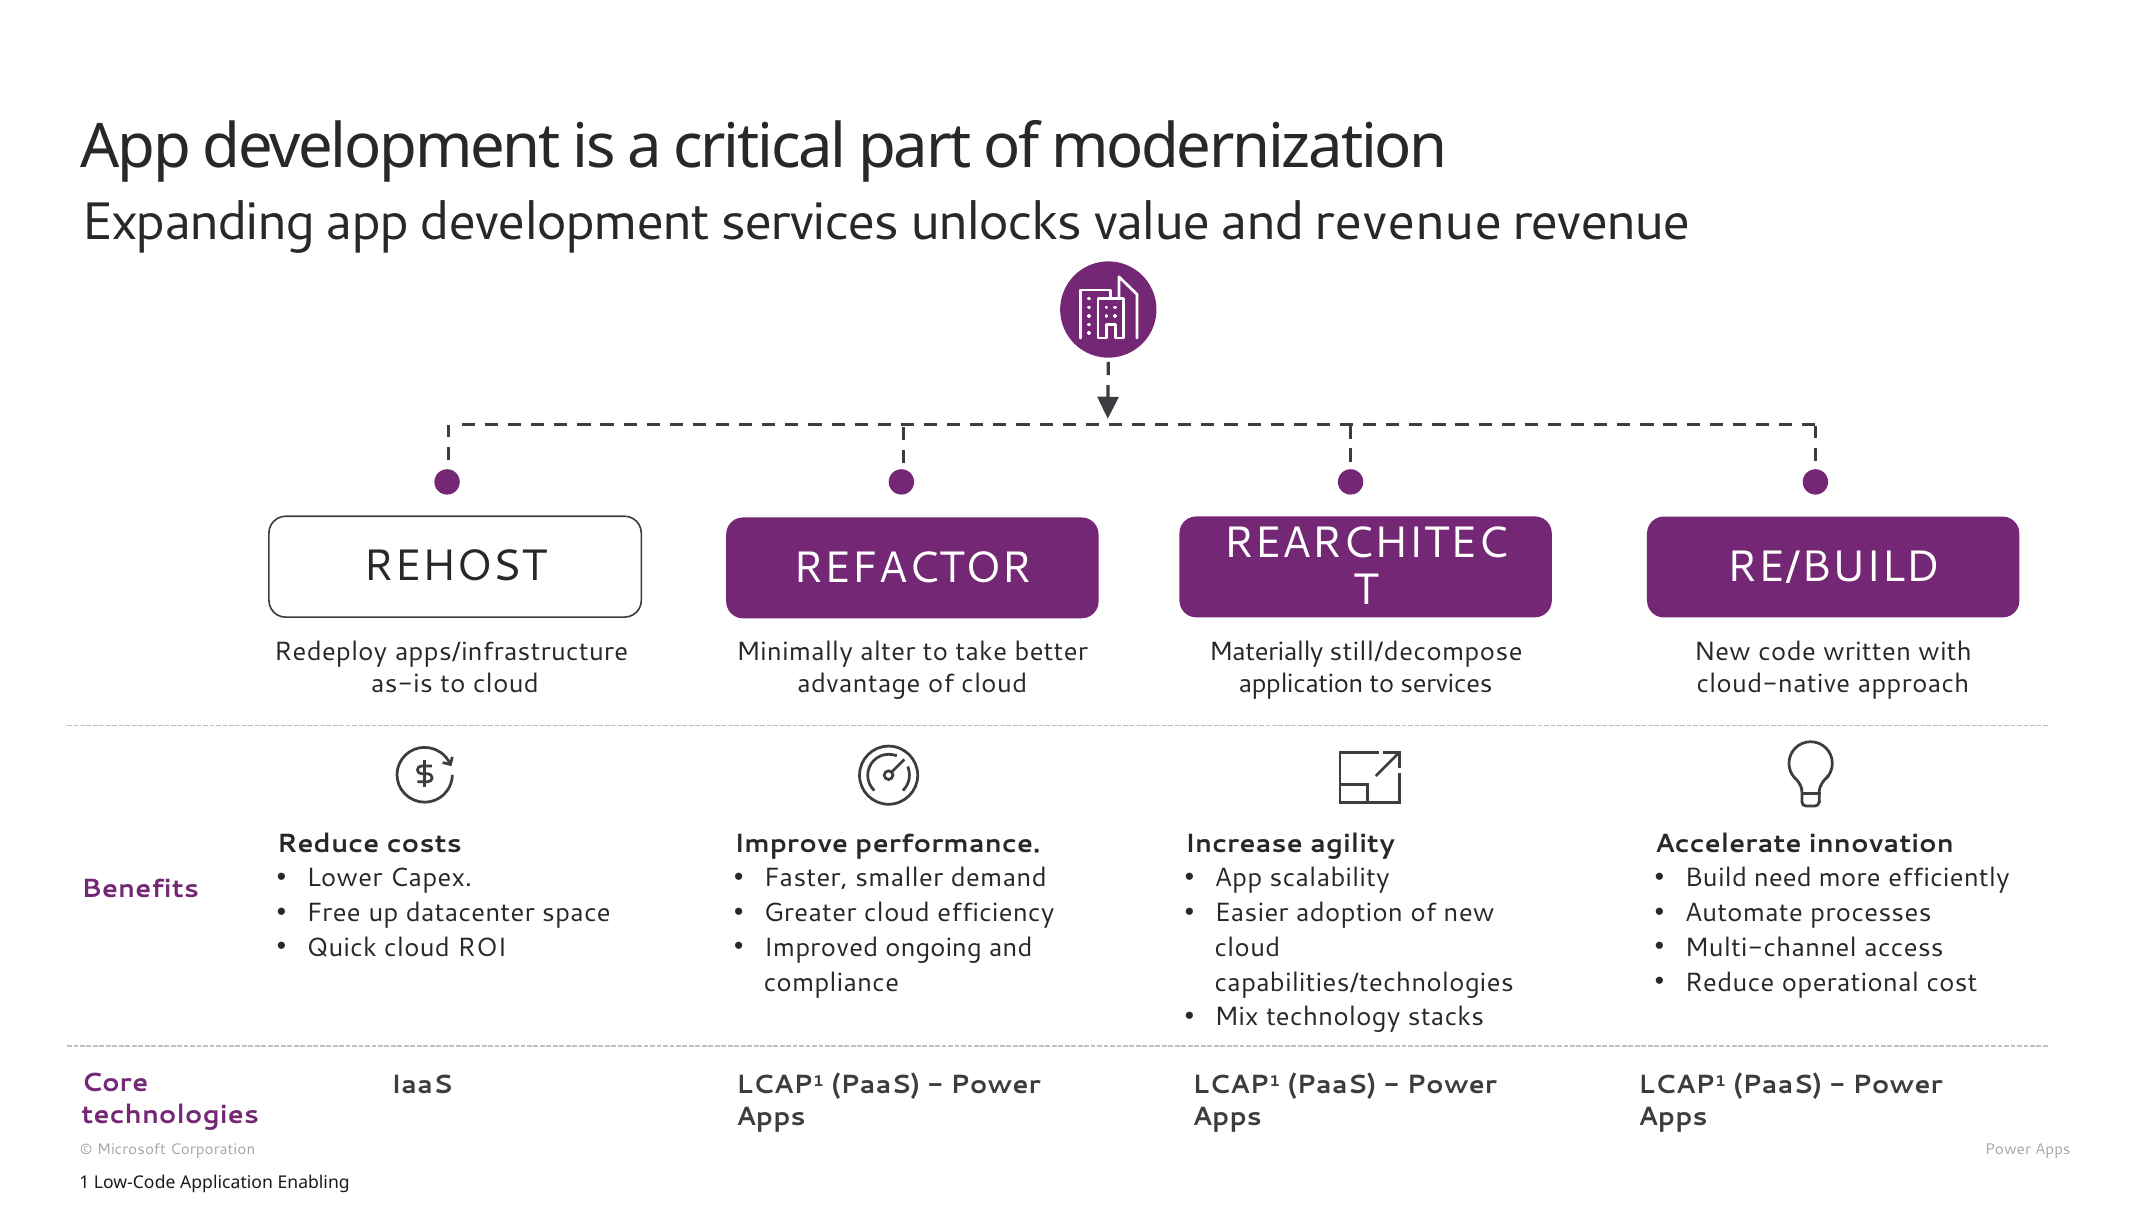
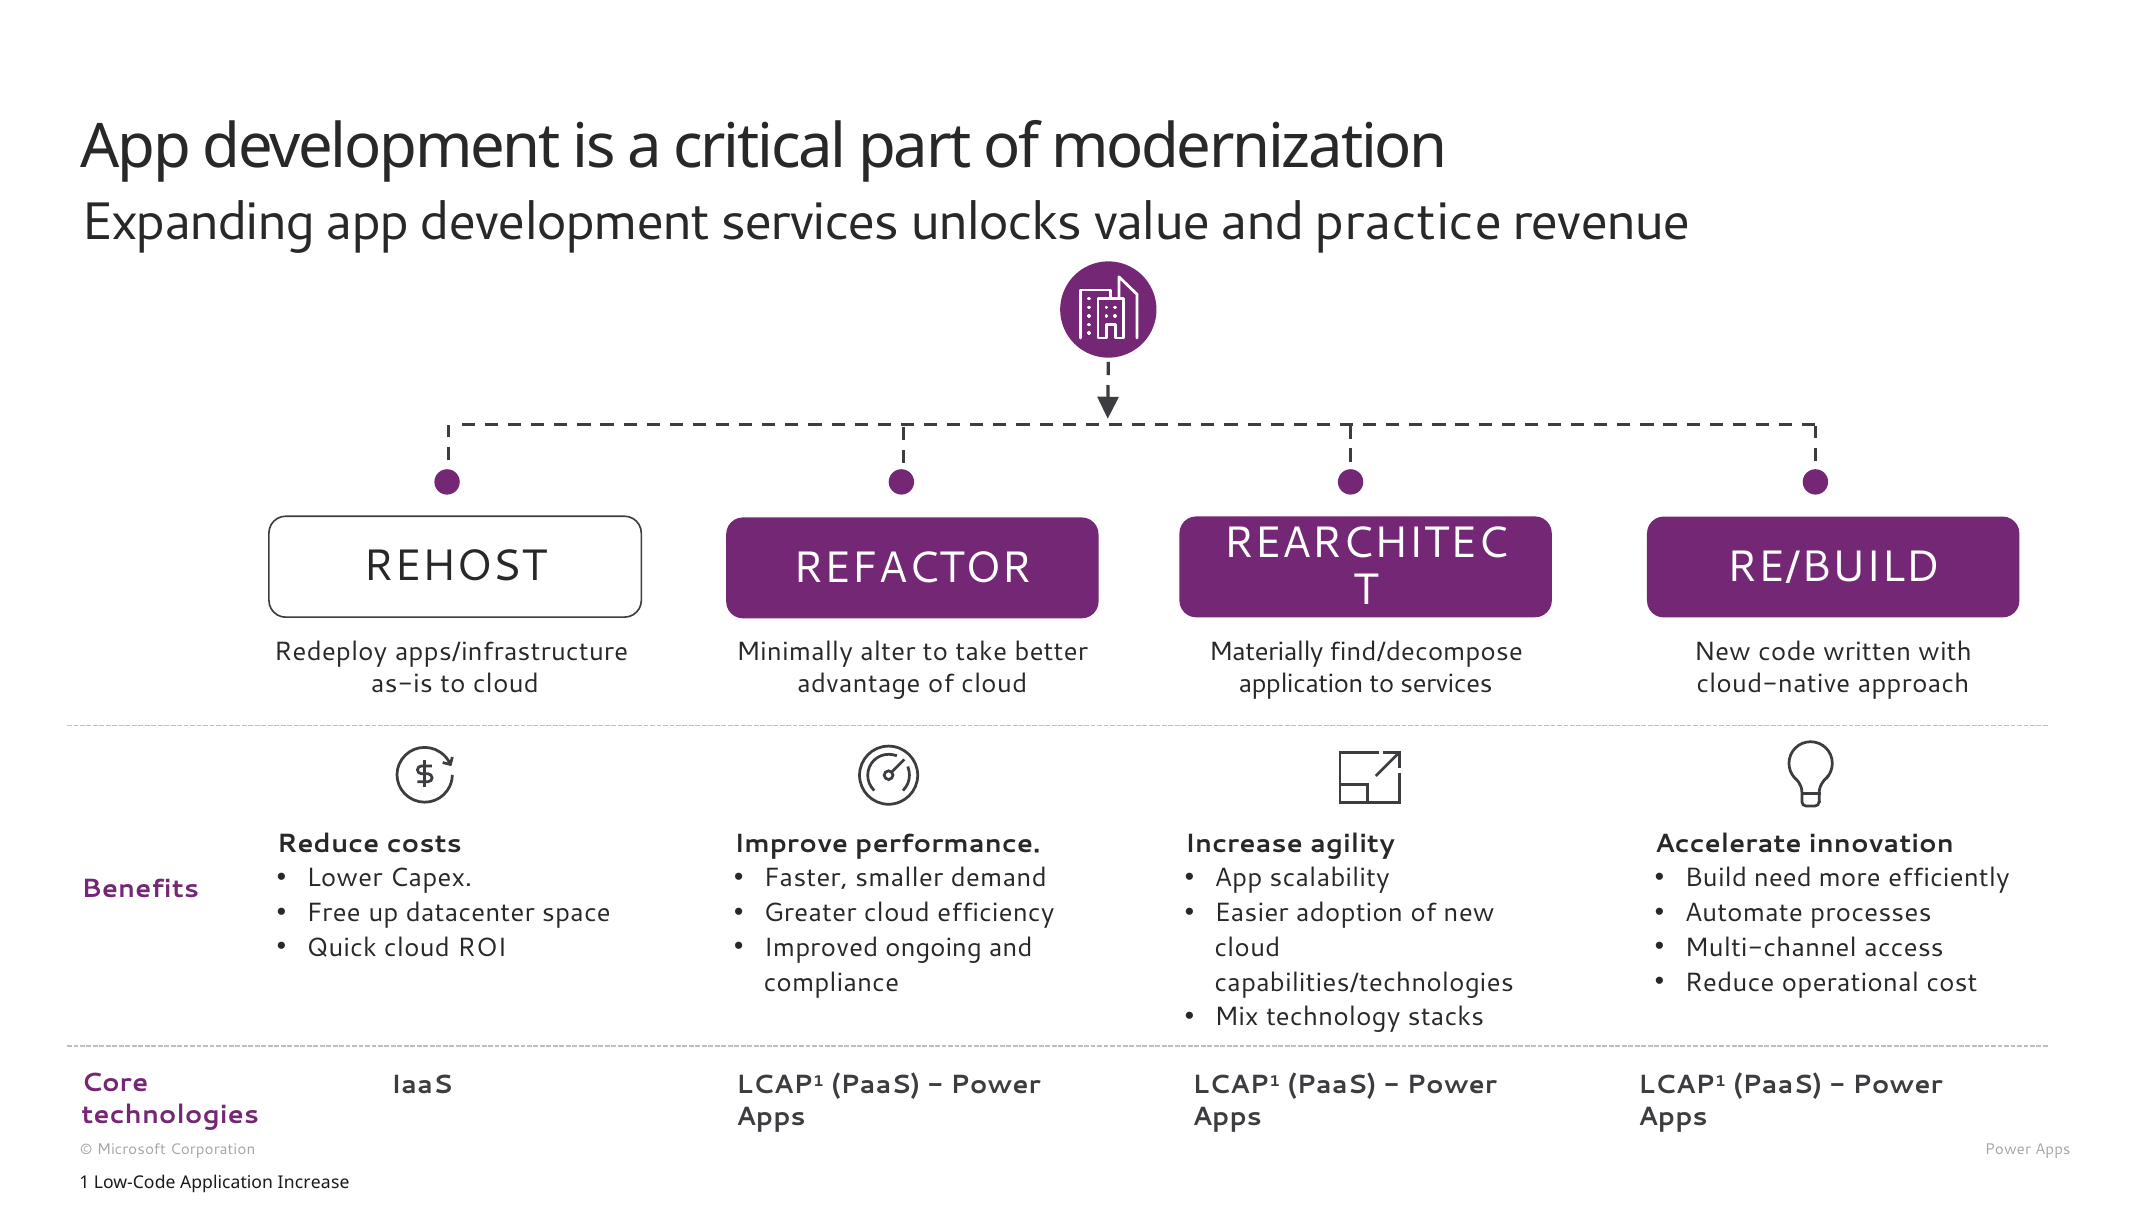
and revenue: revenue -> practice
still/decompose: still/decompose -> find/decompose
Application Enabling: Enabling -> Increase
